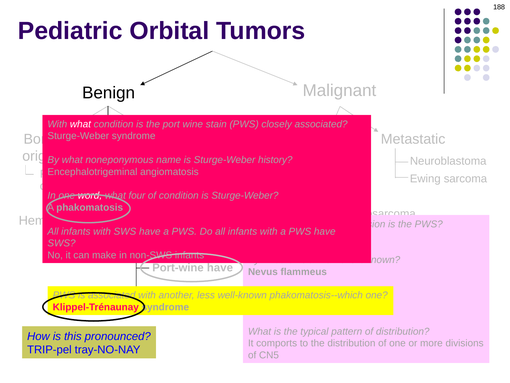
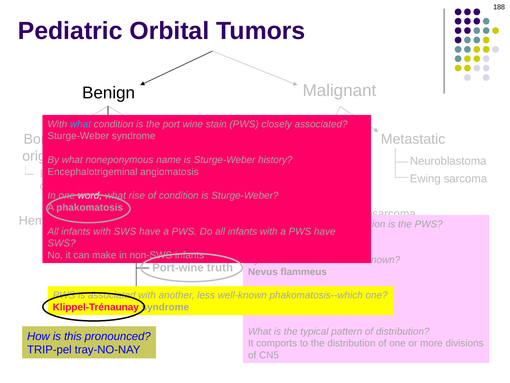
what at (80, 124) colour: white -> light blue
four: four -> rise
Port-wine have: have -> truth
